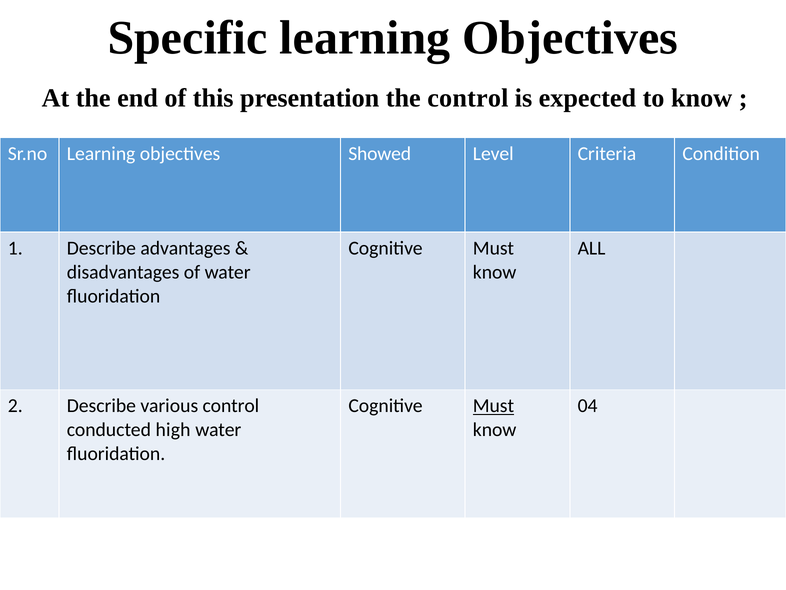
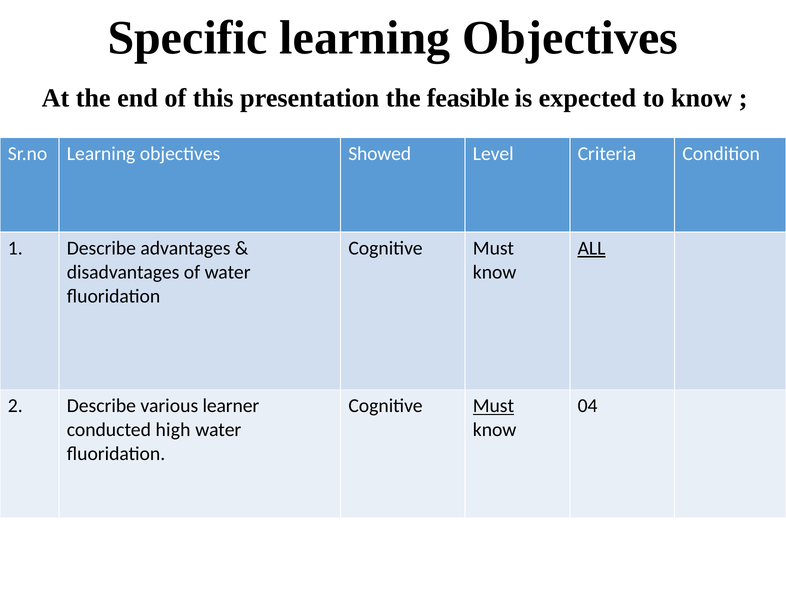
the control: control -> feasible
ALL underline: none -> present
various control: control -> learner
